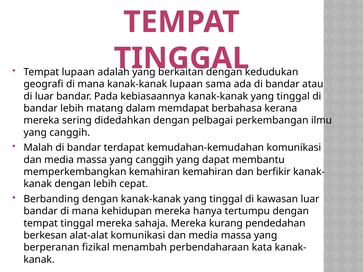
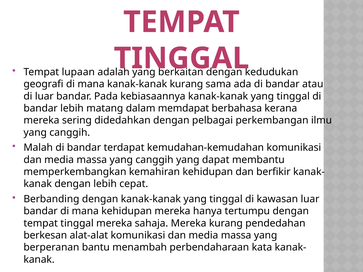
kanak-kanak lupaan: lupaan -> kurang
kemahiran kemahiran: kemahiran -> kehidupan
fizikal: fizikal -> bantu
